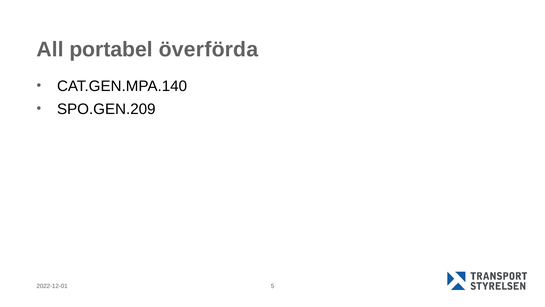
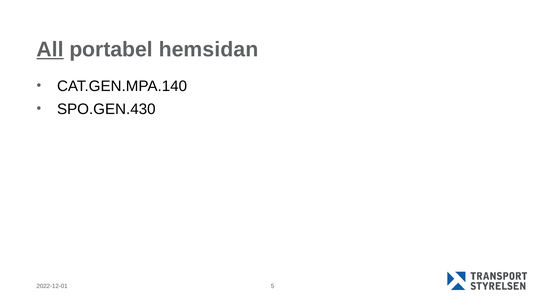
All underline: none -> present
överförda: överförda -> hemsidan
SPO.GEN.209: SPO.GEN.209 -> SPO.GEN.430
